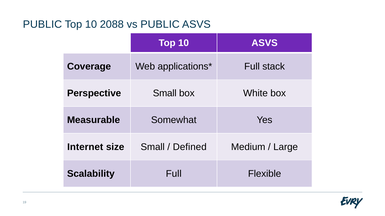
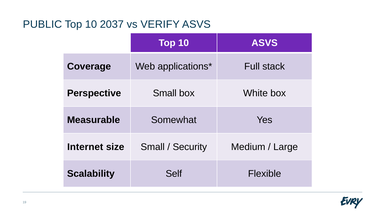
2088: 2088 -> 2037
vs PUBLIC: PUBLIC -> VERIFY
Defined: Defined -> Security
Scalability Full: Full -> Self
